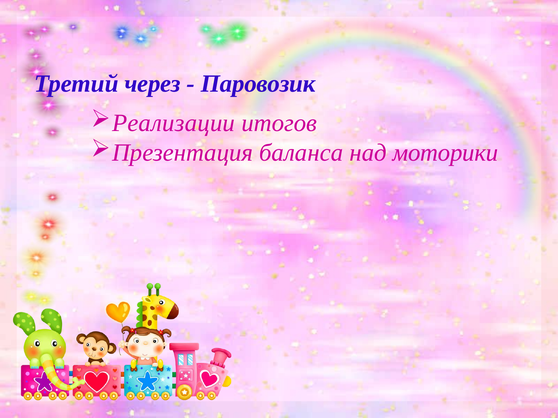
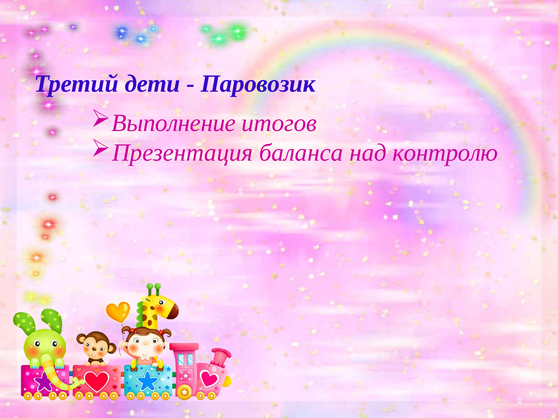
через: через -> дети
Реализации: Реализации -> Выполнение
моторики: моторики -> контролю
